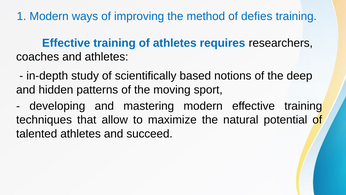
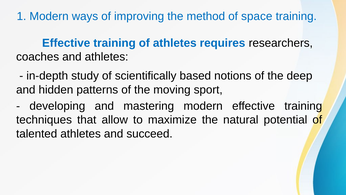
defies: defies -> space
